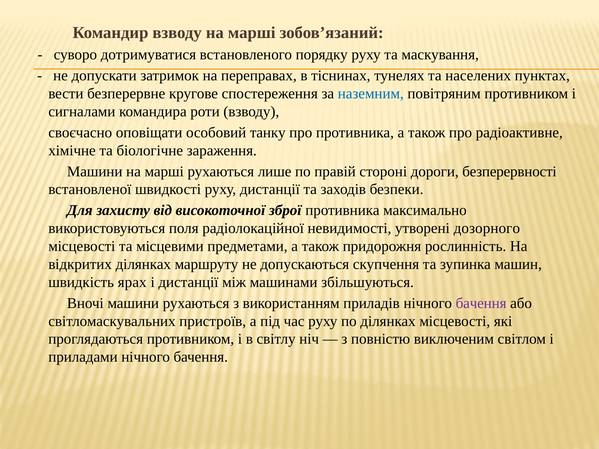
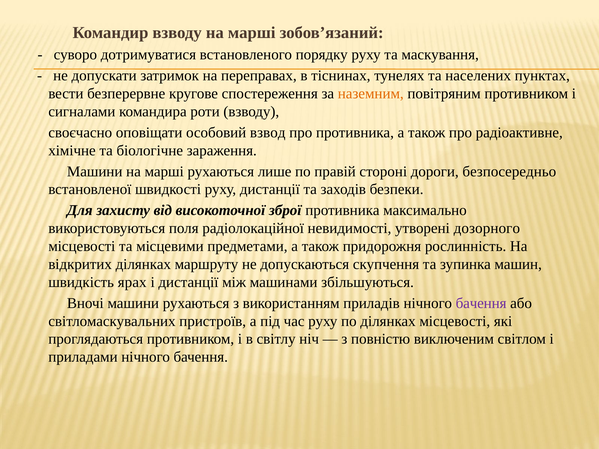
наземним colour: blue -> orange
танку: танку -> взвод
безперервності: безперервності -> безпосередньо
